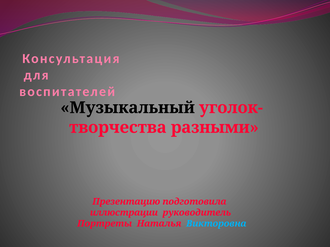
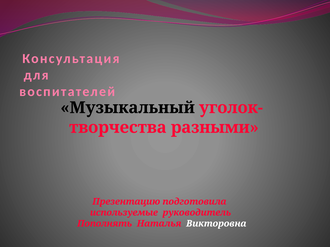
иллюстрации: иллюстрации -> используемые
Портреты: Портреты -> Пополнять
Викторовна colour: light blue -> white
